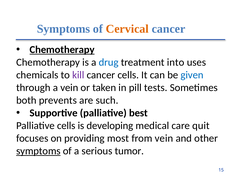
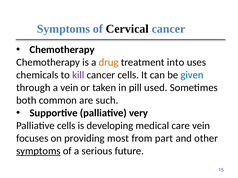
Cervical colour: orange -> black
Chemotherapy at (62, 50) underline: present -> none
drug colour: blue -> orange
tests: tests -> used
prevents: prevents -> common
best: best -> very
care quit: quit -> vein
from vein: vein -> part
tumor: tumor -> future
